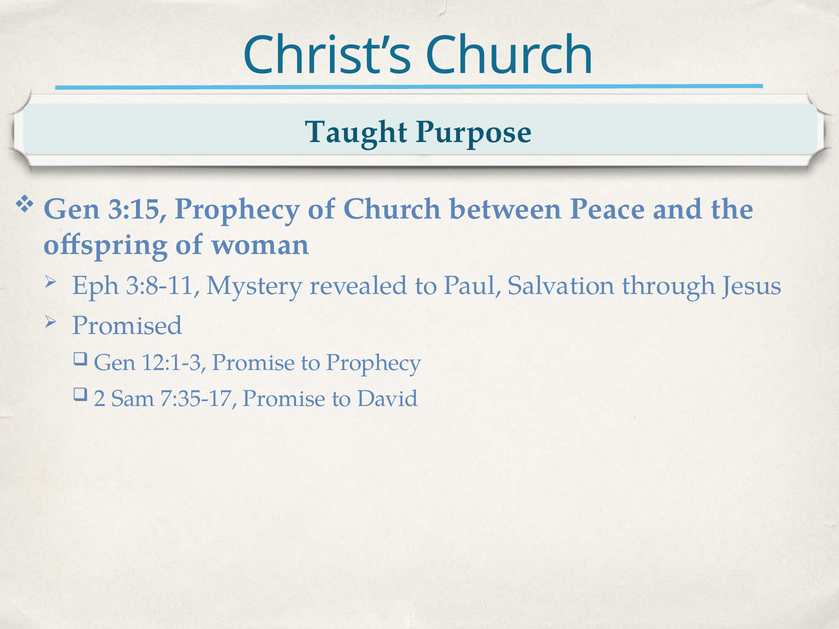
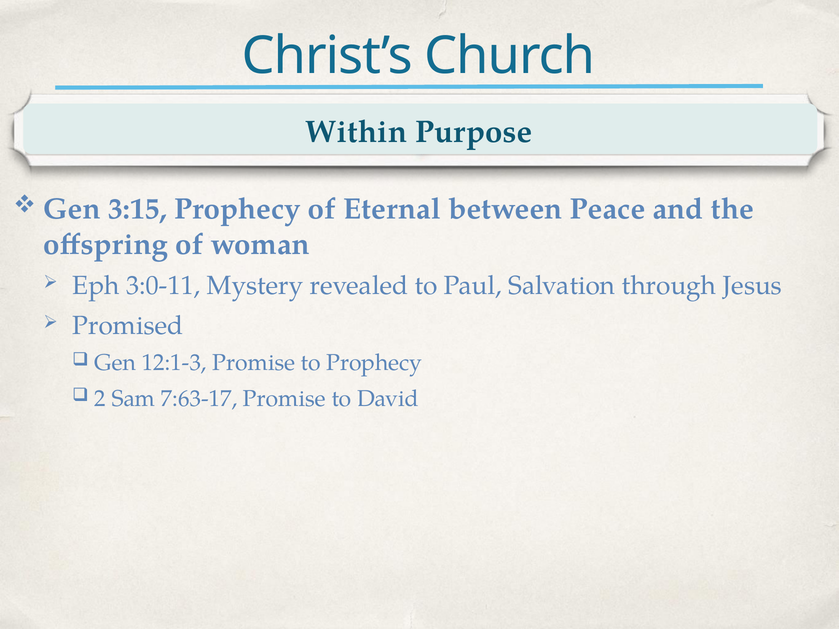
Taught: Taught -> Within
of Church: Church -> Eternal
3:8-11: 3:8-11 -> 3:0-11
7:35-17: 7:35-17 -> 7:63-17
